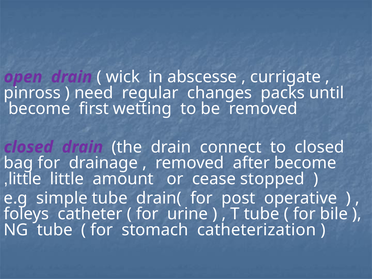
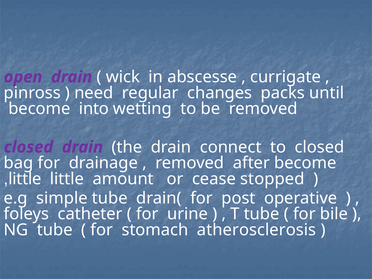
first: first -> into
catheterization: catheterization -> atherosclerosis
